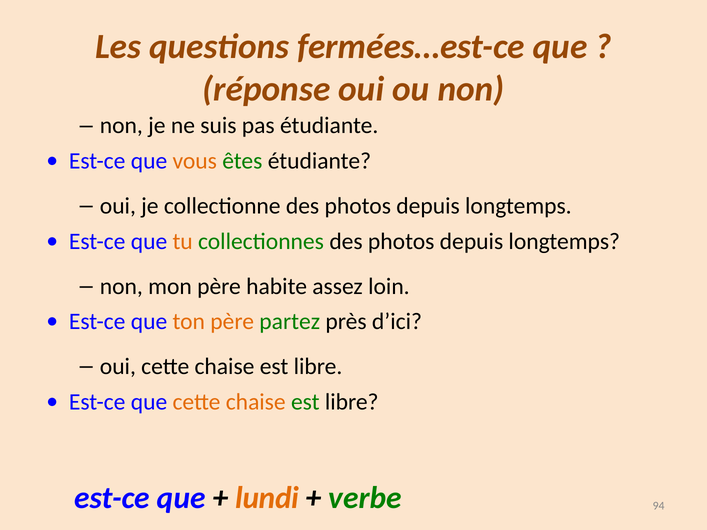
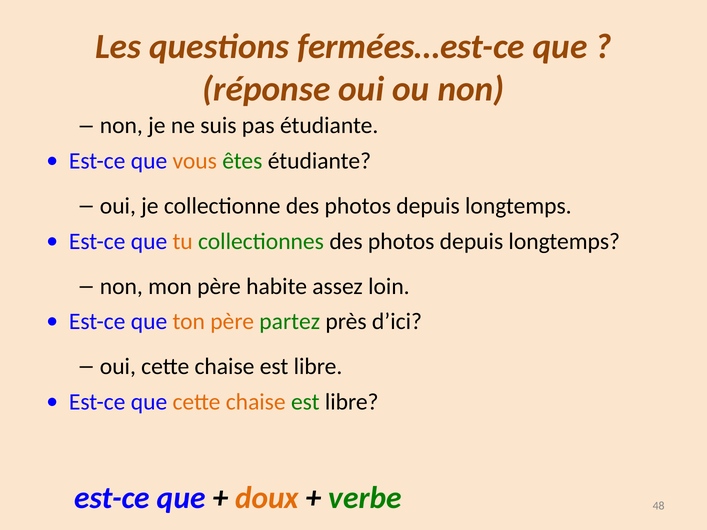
lundi: lundi -> doux
94: 94 -> 48
